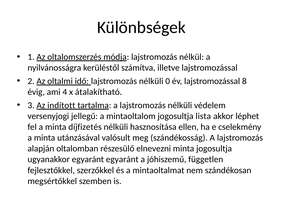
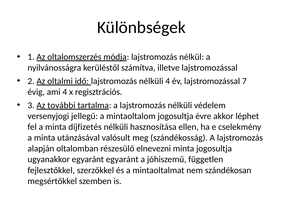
nélküli 0: 0 -> 4
8: 8 -> 7
átalakítható: átalakítható -> regisztrációs
indított: indított -> további
lista: lista -> évre
